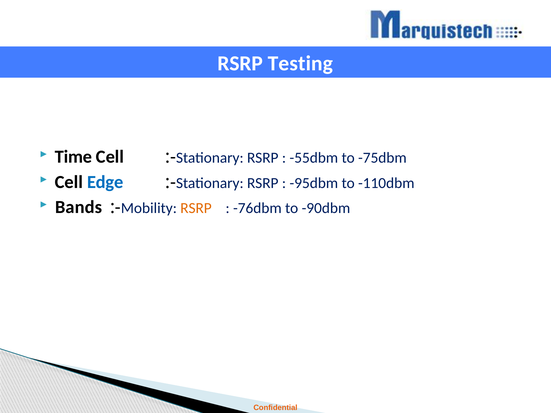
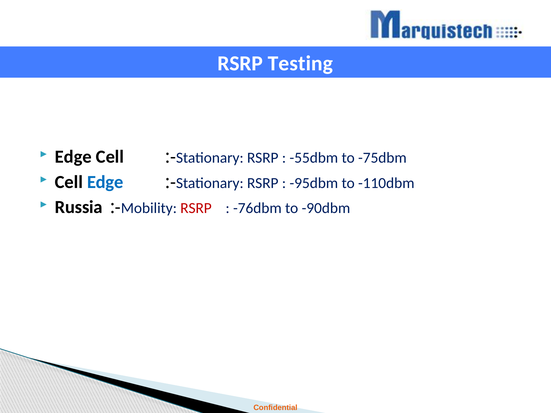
Time at (74, 157): Time -> Edge
Bands: Bands -> Russia
RSRP at (196, 208) colour: orange -> red
